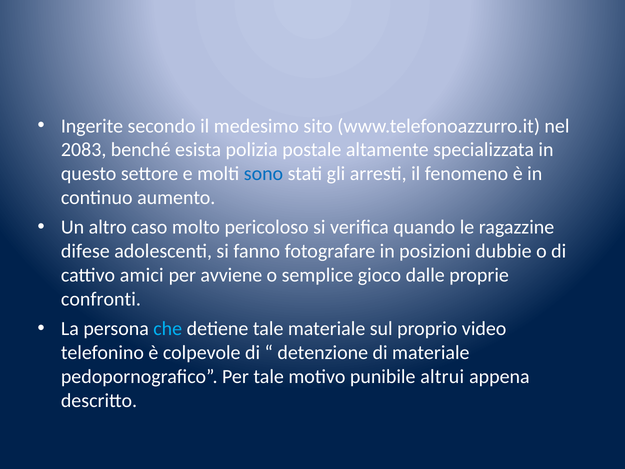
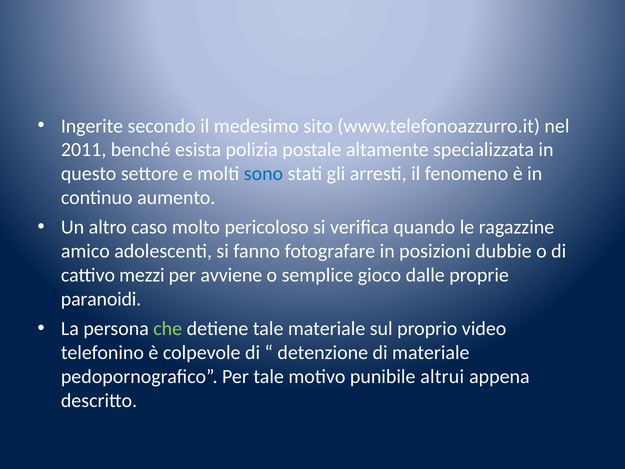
2083: 2083 -> 2011
difese: difese -> amico
amici: amici -> mezzi
confronti: confronti -> paranoidi
che colour: light blue -> light green
